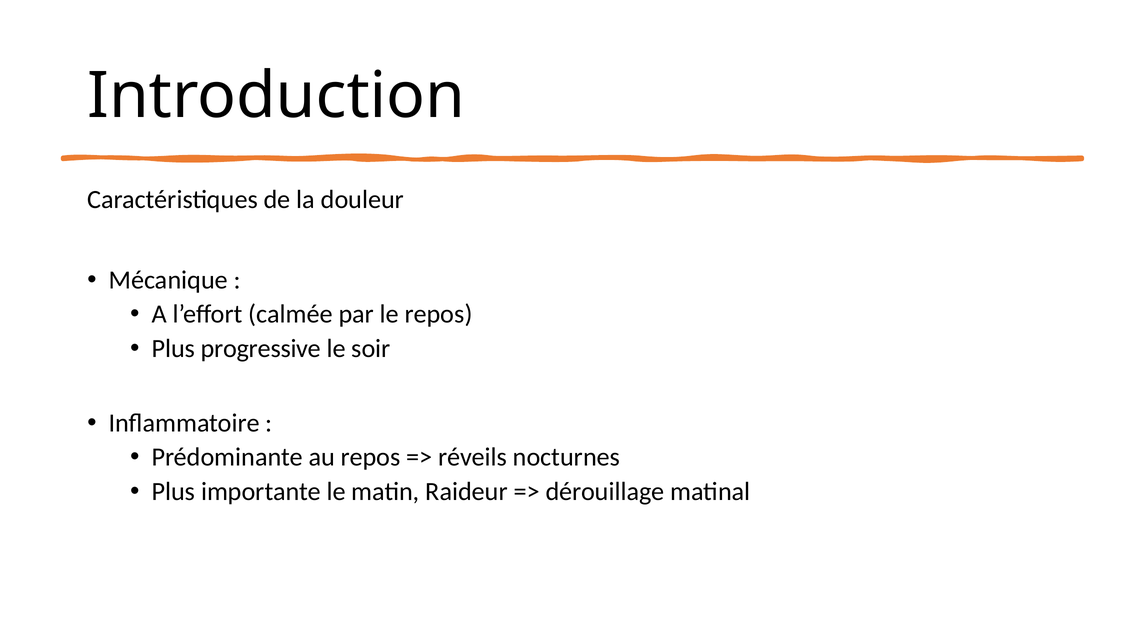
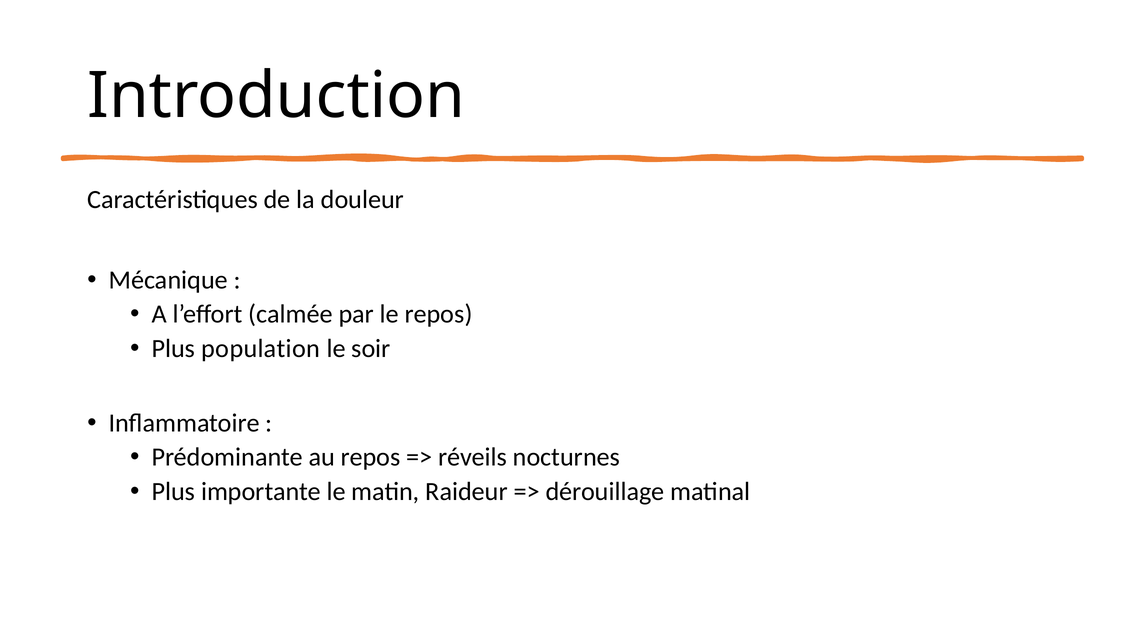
progressive: progressive -> population
